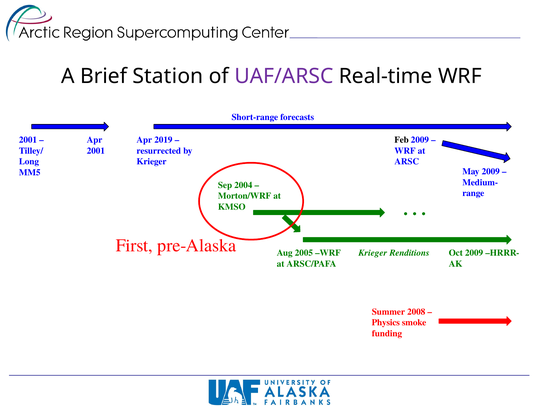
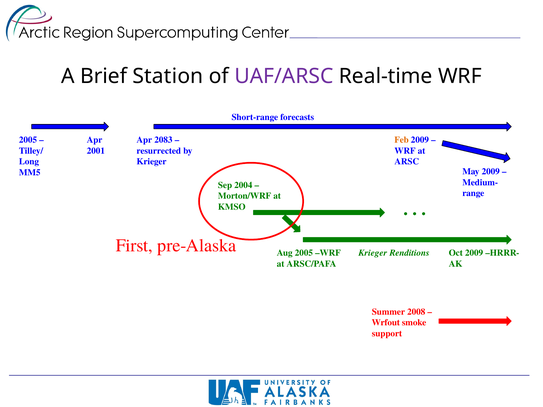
2001 at (28, 140): 2001 -> 2005
2019: 2019 -> 2083
Feb colour: black -> orange
Physics: Physics -> Wrfout
funding: funding -> support
